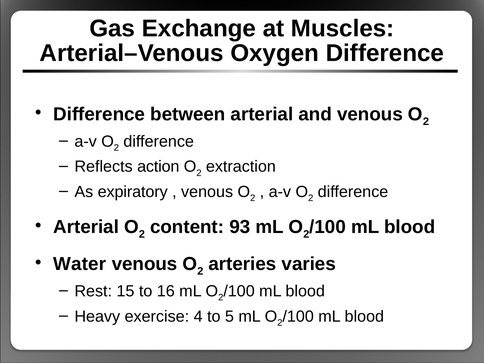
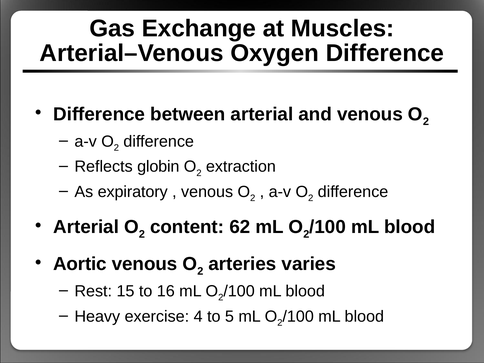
action: action -> globin
93: 93 -> 62
Water: Water -> Aortic
